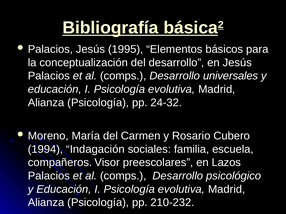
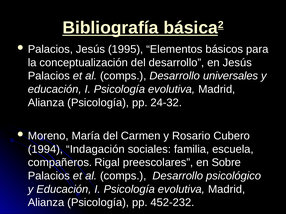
Visor: Visor -> Rigal
Lazos: Lazos -> Sobre
210-232: 210-232 -> 452-232
